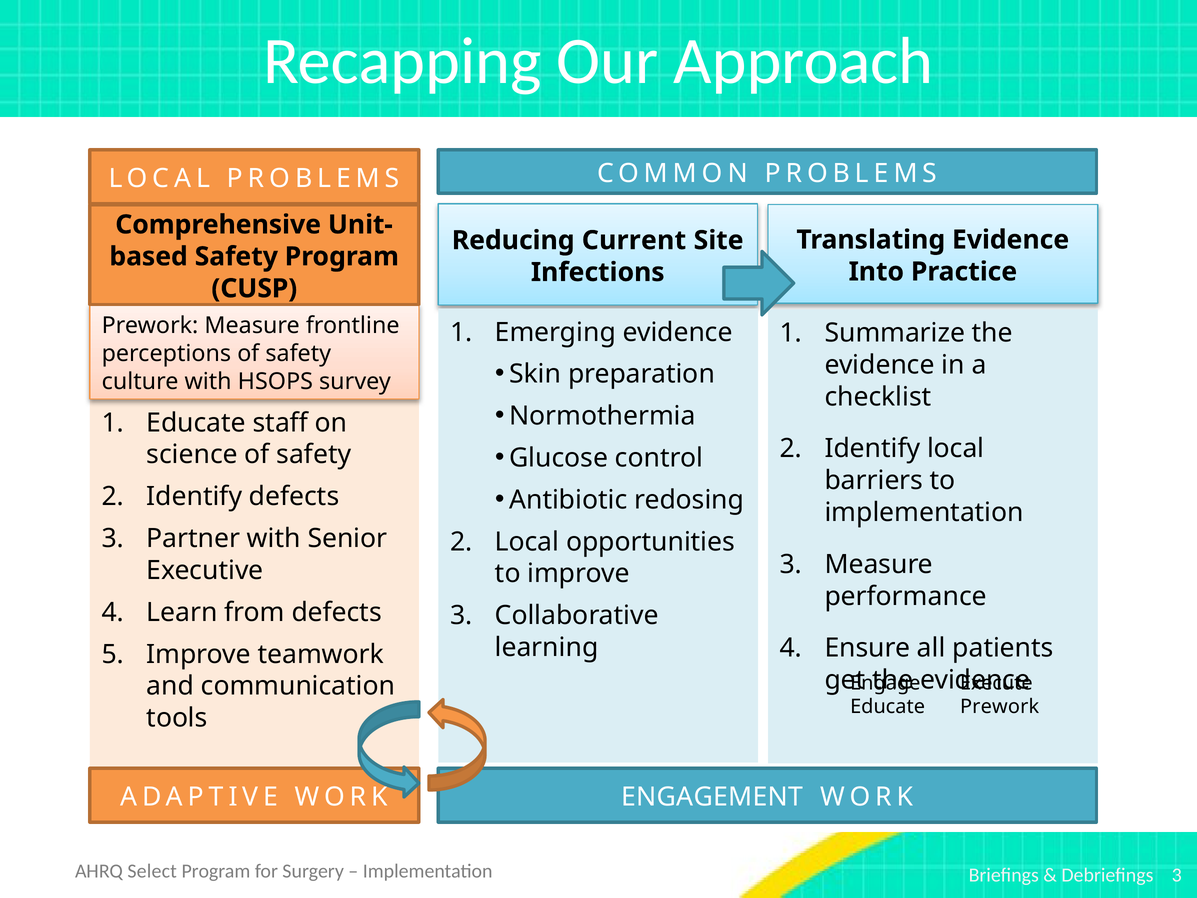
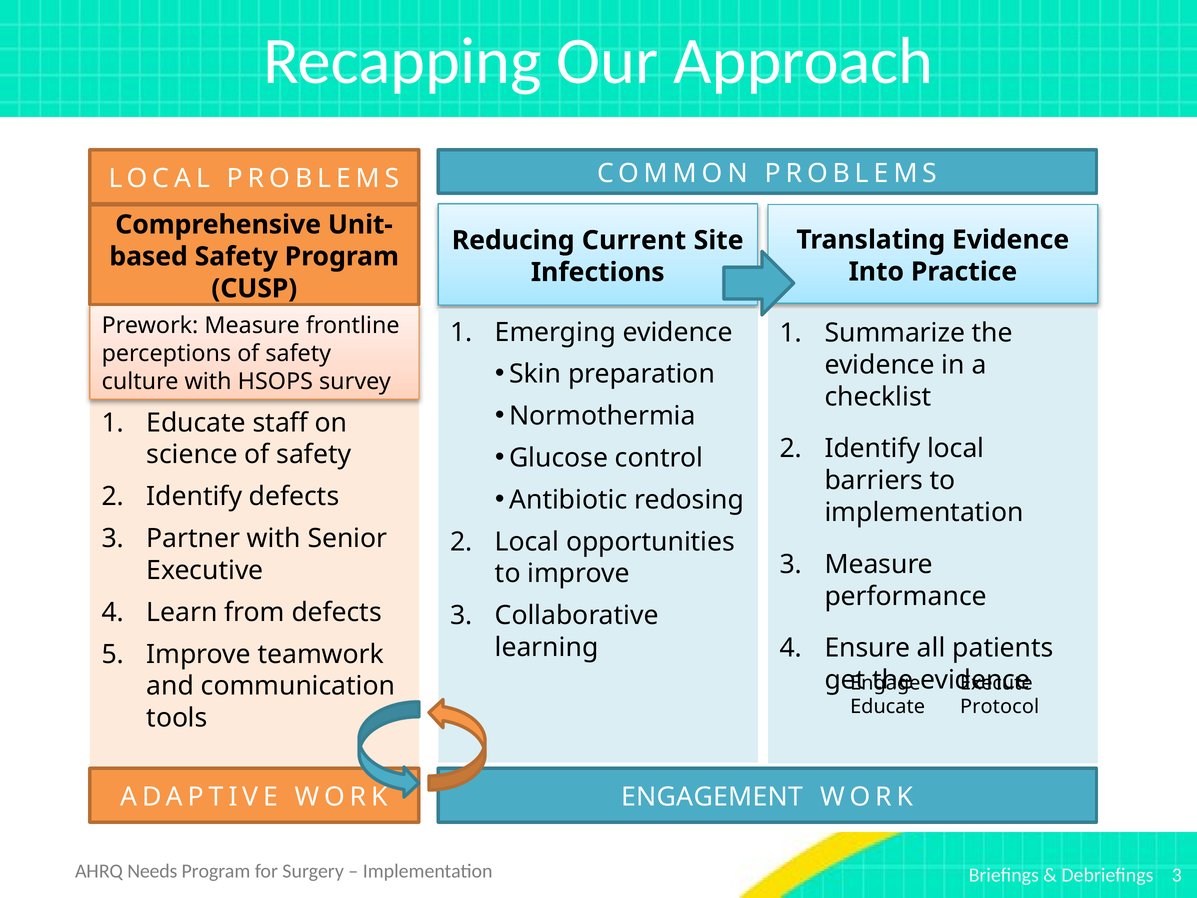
Prework at (1000, 707): Prework -> Protocol
Select: Select -> Needs
